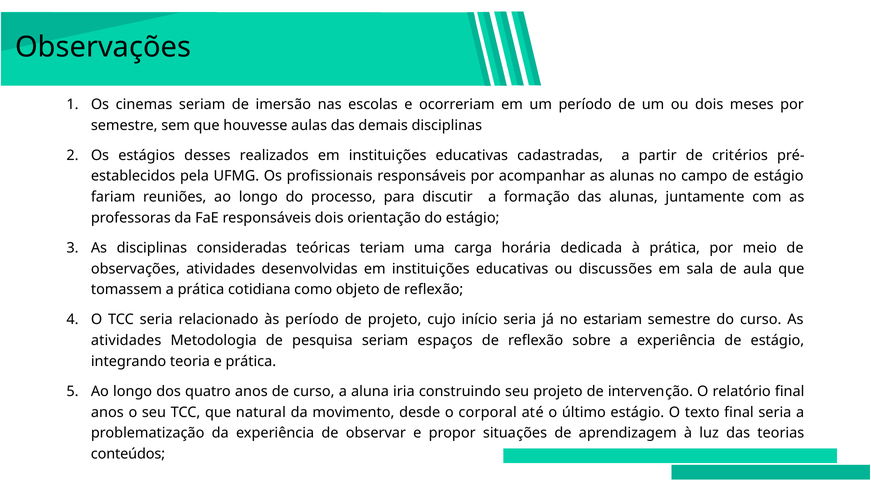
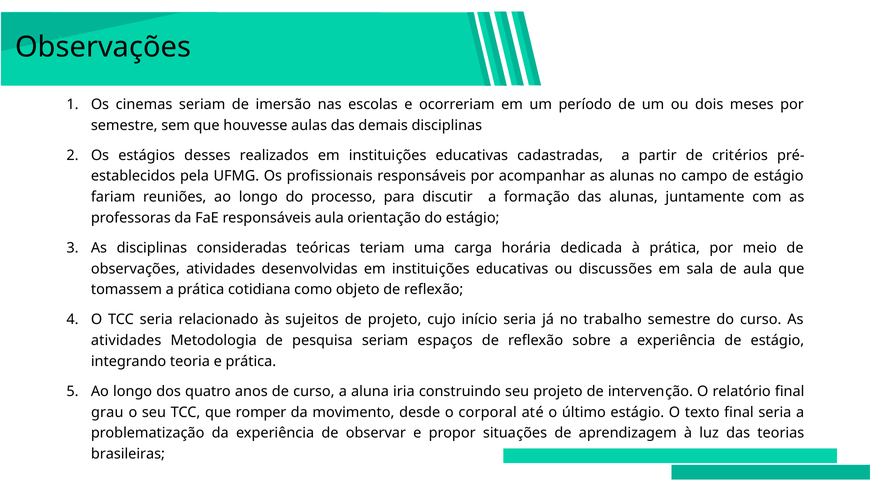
responsáveis dois: dois -> aula
às período: período -> sujeitos
estariam: estariam -> trabalho
anos at (107, 412): anos -> grau
natural: natural -> romper
conteúdos: conteúdos -> brasileiras
